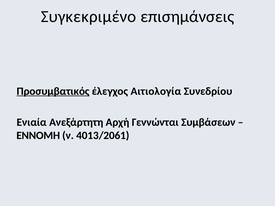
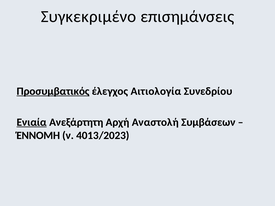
Ενιαία underline: none -> present
Γεννώνται: Γεννώνται -> Αναστολή
ΕΝΝΟΜΗ: ΕΝΝΟΜΗ -> ΈΝΝΟΜΗ
4013/2061: 4013/2061 -> 4013/2023
